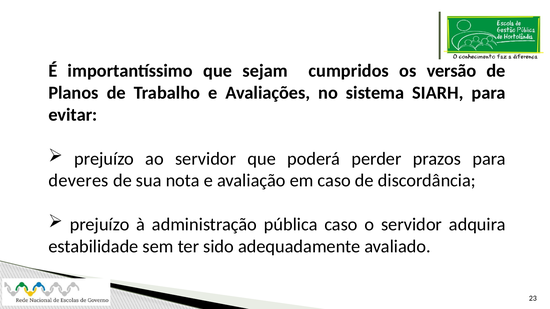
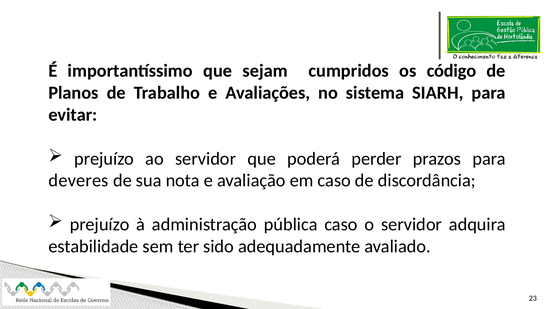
versão: versão -> código
